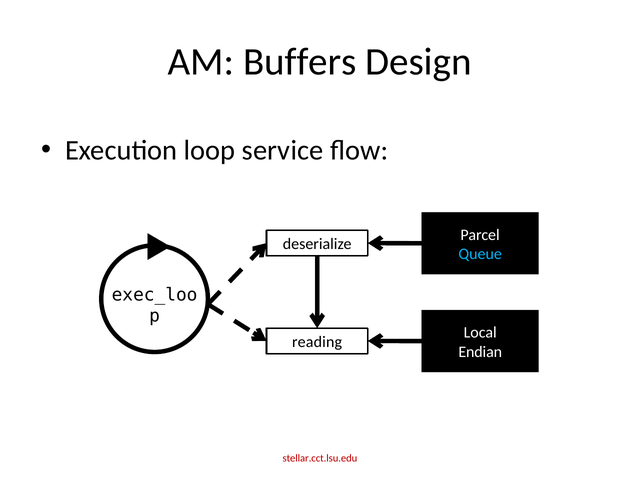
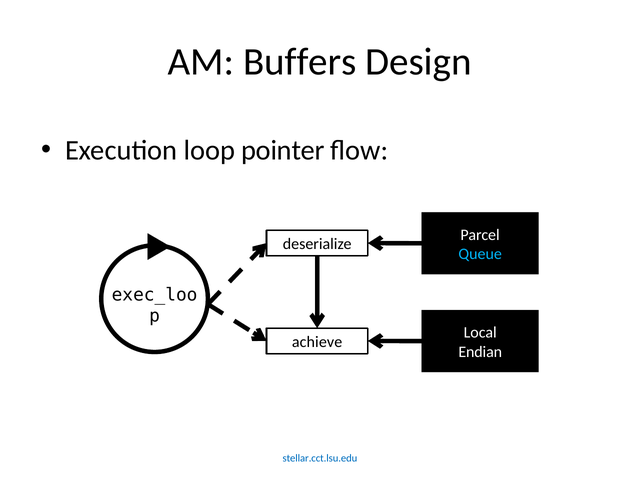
service: service -> pointer
reading: reading -> achieve
stellar.cct.lsu.edu colour: red -> blue
